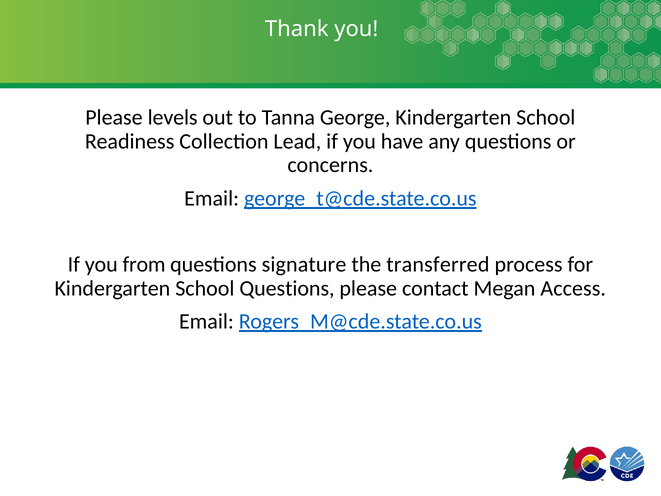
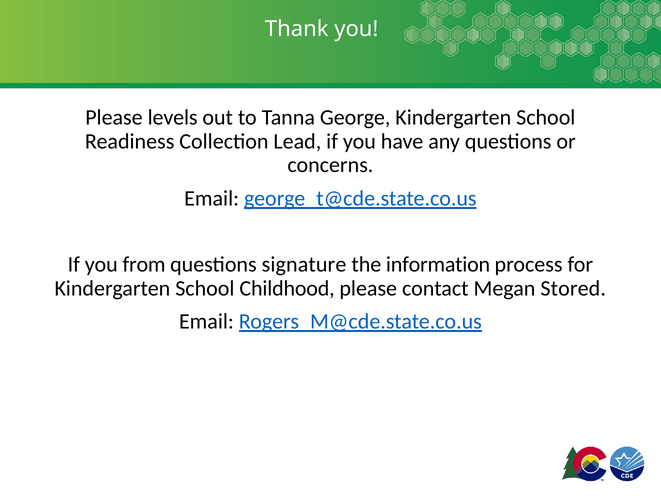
transferred: transferred -> information
School Questions: Questions -> Childhood
Access: Access -> Stored
